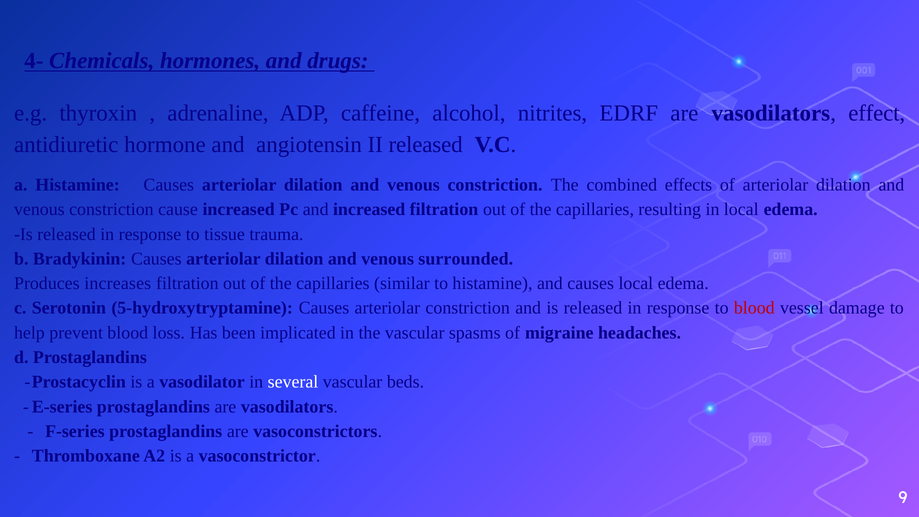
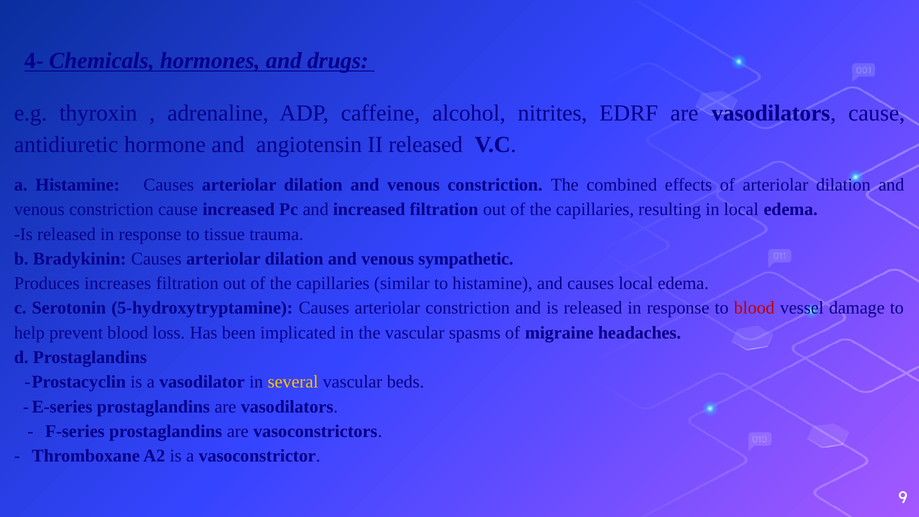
vasodilators effect: effect -> cause
surrounded: surrounded -> sympathetic
several colour: white -> yellow
